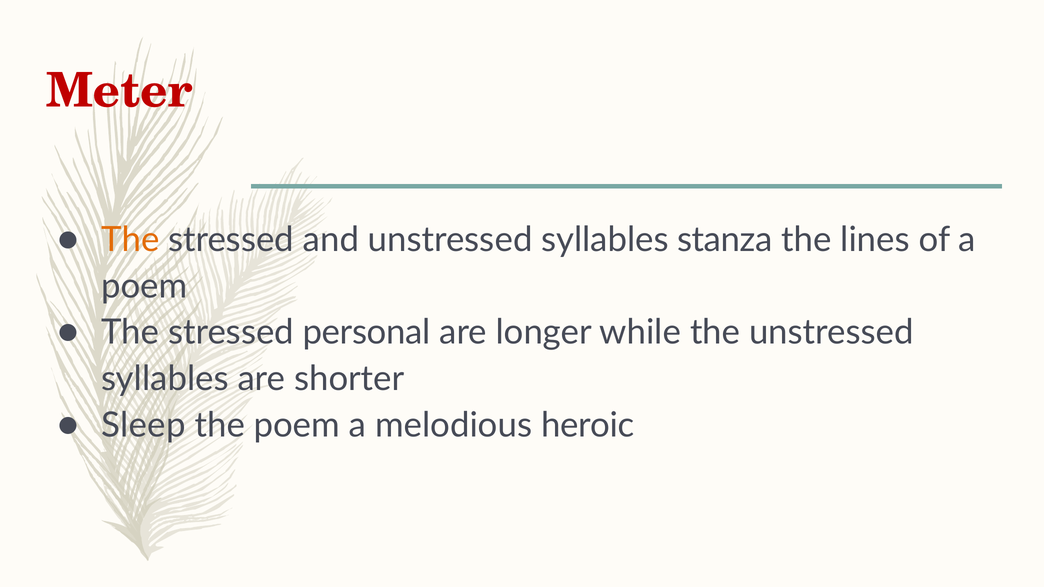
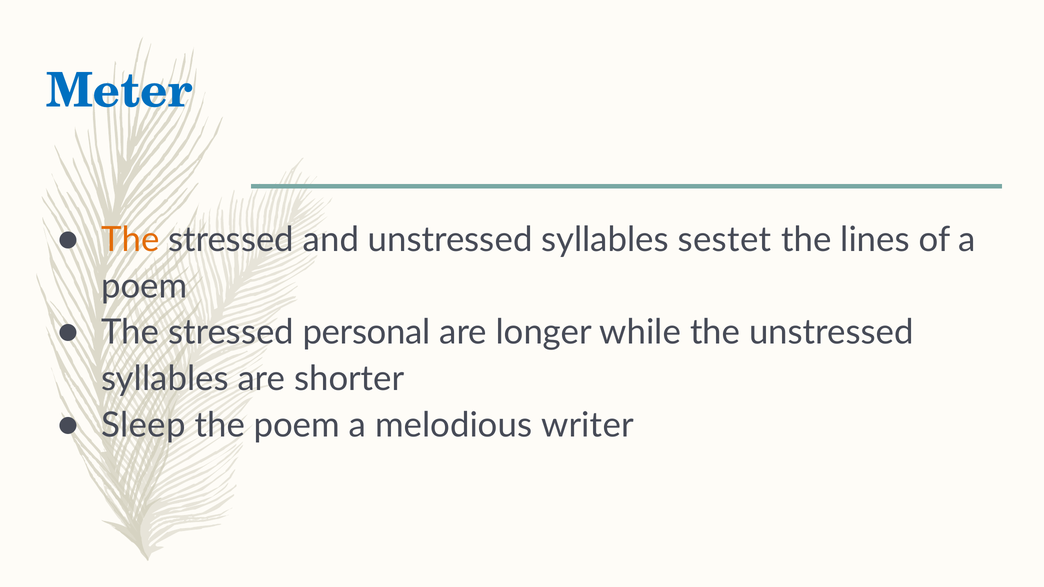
Meter colour: red -> blue
stanza: stanza -> sestet
heroic: heroic -> writer
